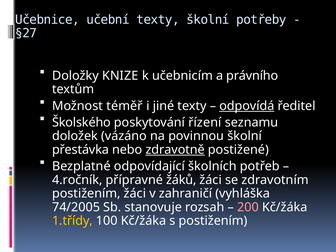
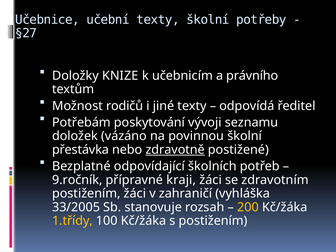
téměř: téměř -> rodičů
odpovídá underline: present -> none
Školského: Školského -> Potřebám
řízení: řízení -> vývoji
4.ročník: 4.ročník -> 9.ročník
žáků: žáků -> kraji
74/2005: 74/2005 -> 33/2005
200 colour: pink -> yellow
